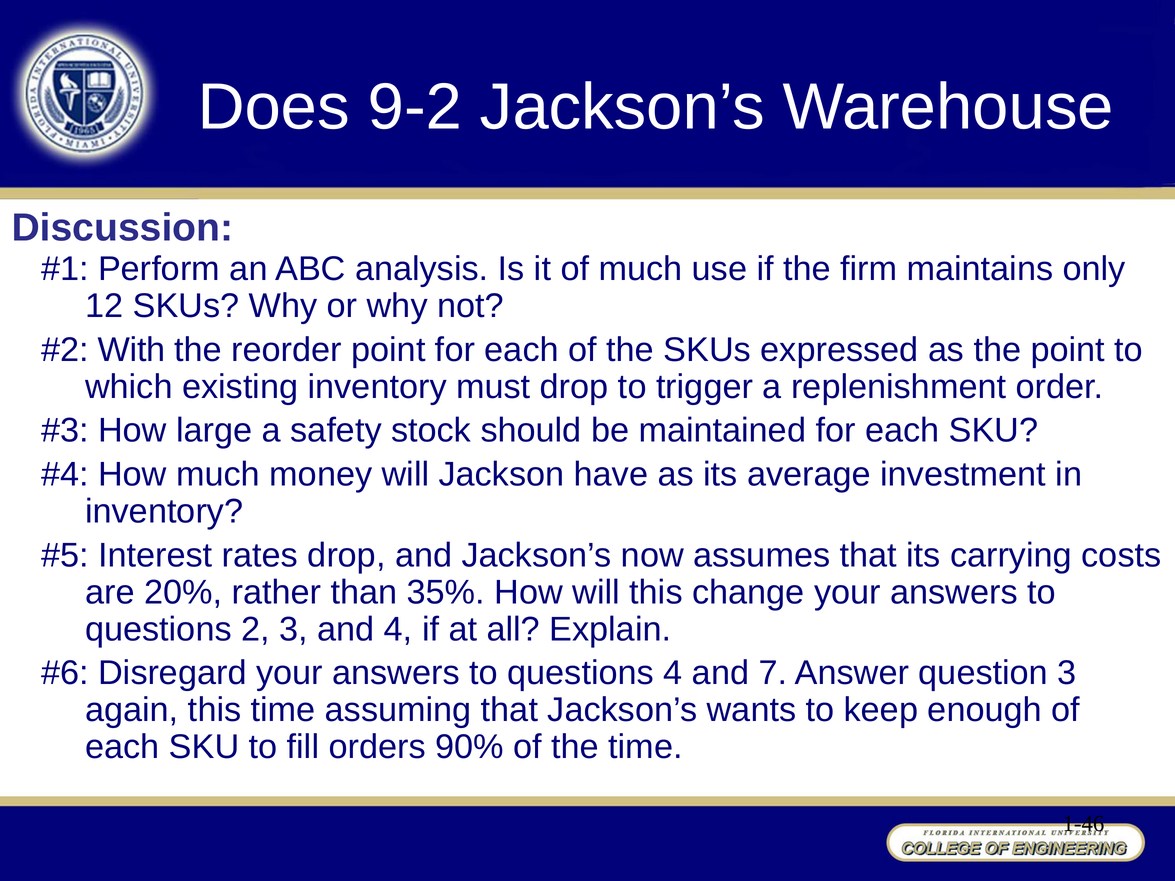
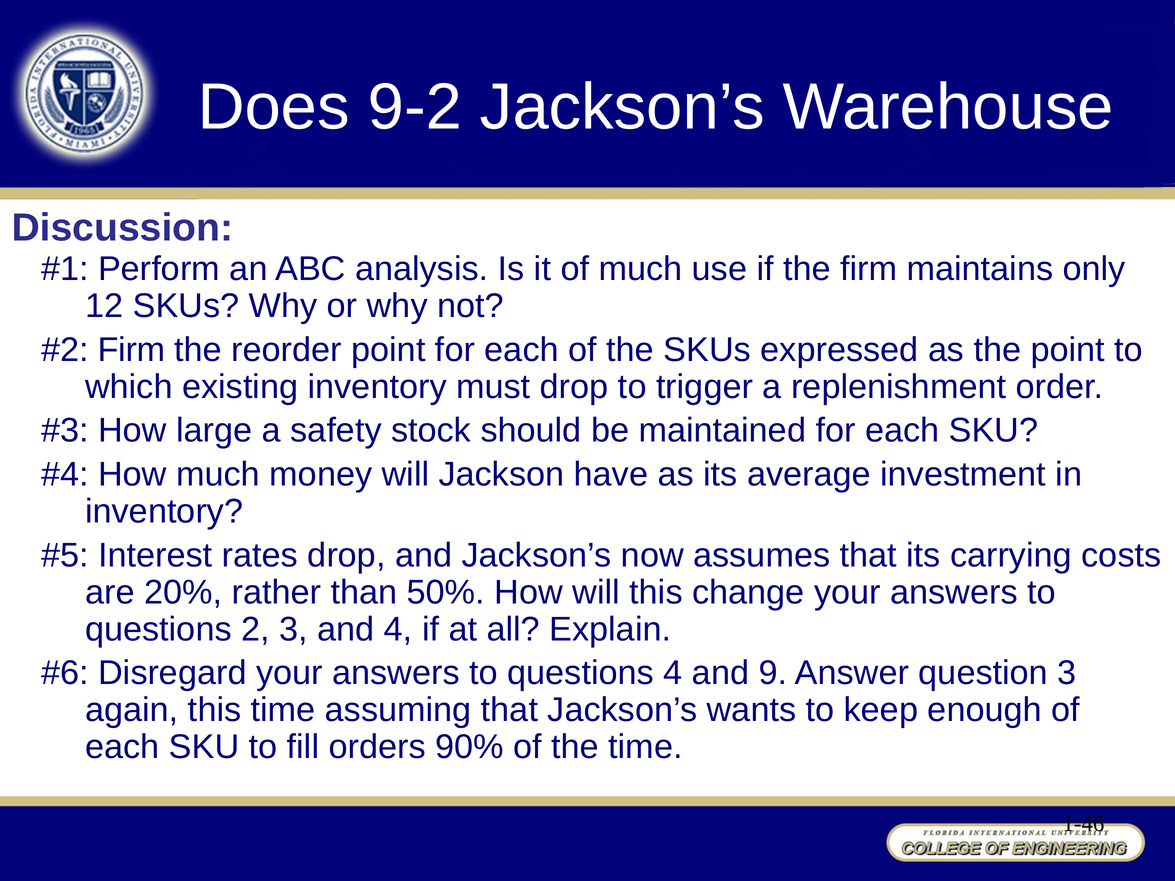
With at (132, 350): With -> Firm
35%: 35% -> 50%
7: 7 -> 9
